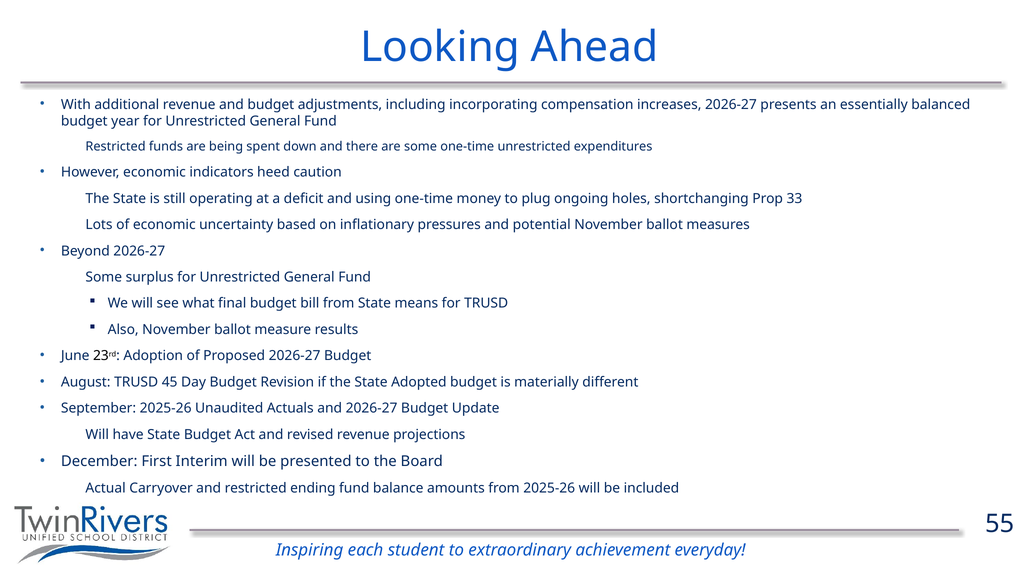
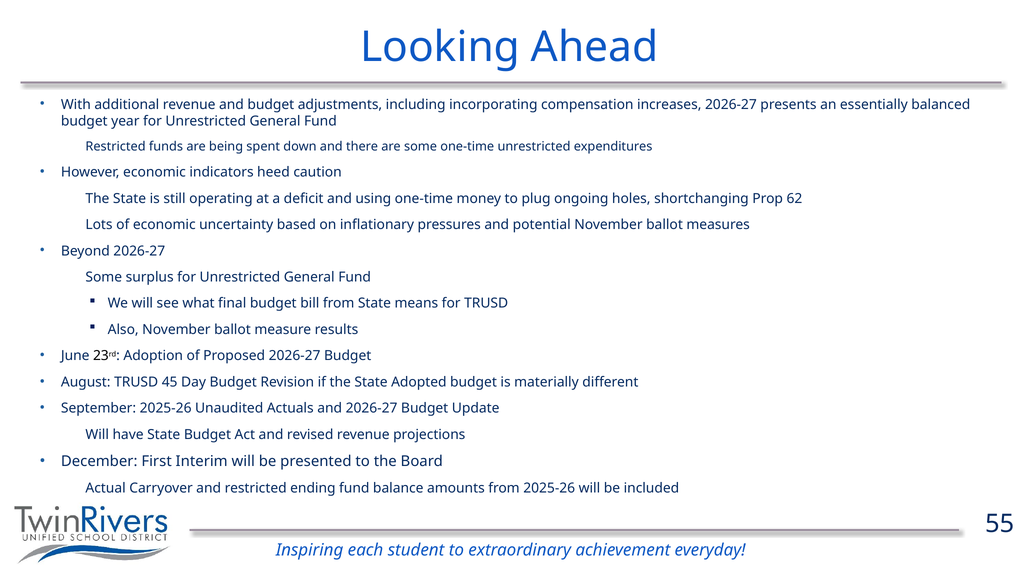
33: 33 -> 62
